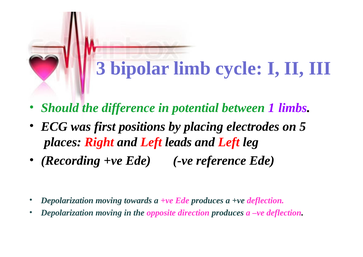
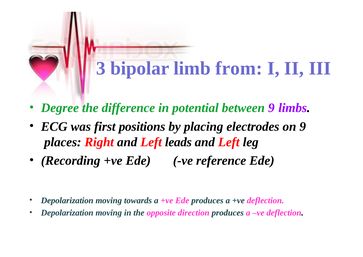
cycle: cycle -> from
Should: Should -> Degree
between 1: 1 -> 9
on 5: 5 -> 9
